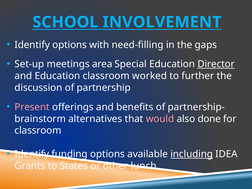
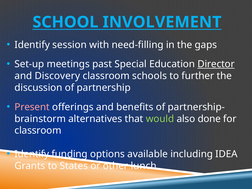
Identify options: options -> session
area: area -> past
and Education: Education -> Discovery
worked: worked -> schools
would colour: pink -> light green
including underline: present -> none
